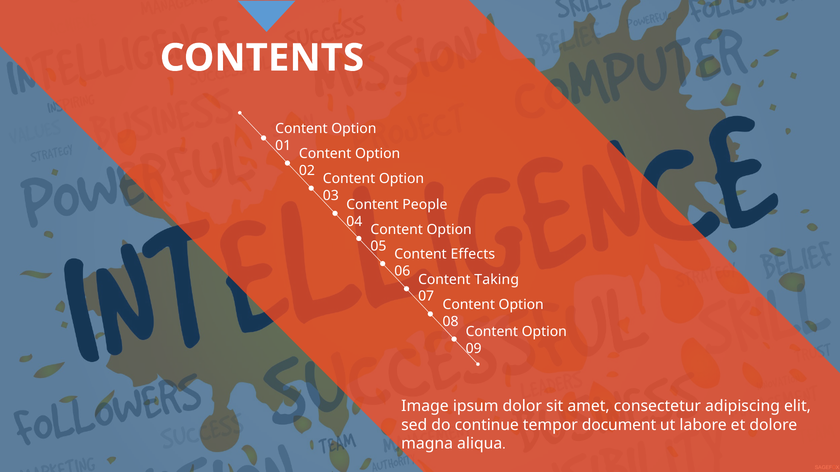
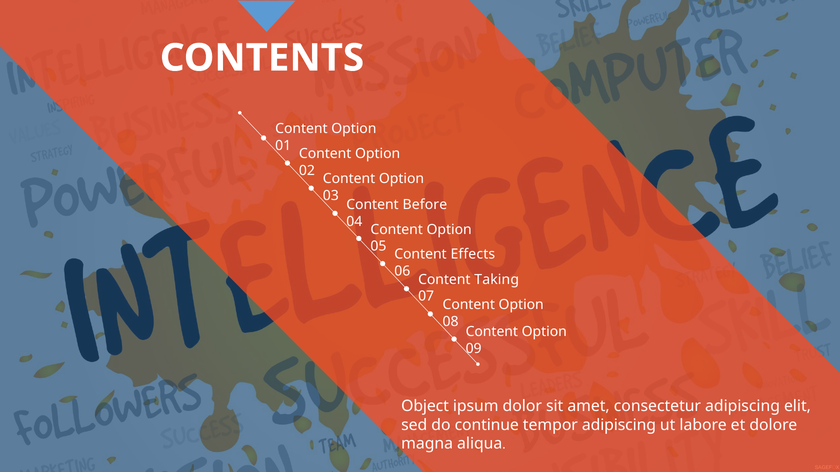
People: People -> Before
Image: Image -> Object
tempor document: document -> adipiscing
